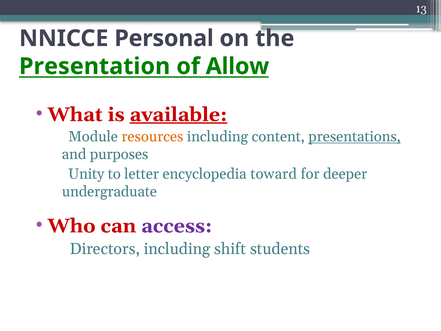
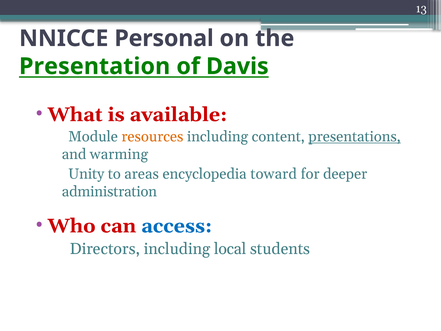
Allow: Allow -> Davis
available underline: present -> none
purposes: purposes -> warming
letter: letter -> areas
undergraduate: undergraduate -> administration
access colour: purple -> blue
shift: shift -> local
